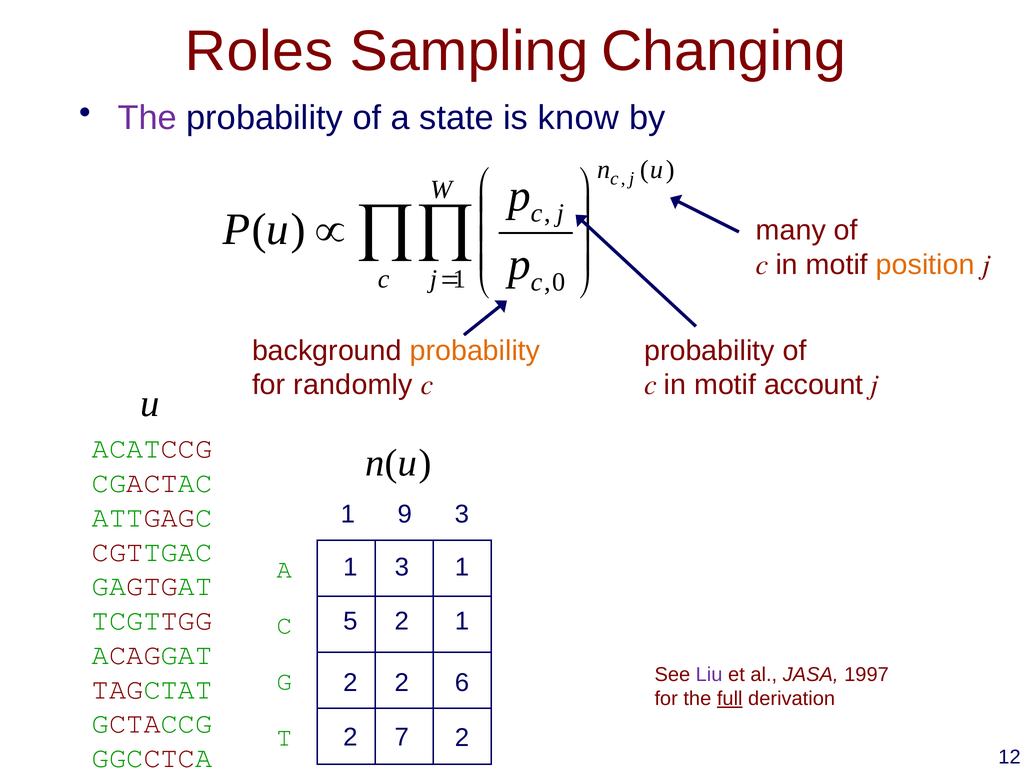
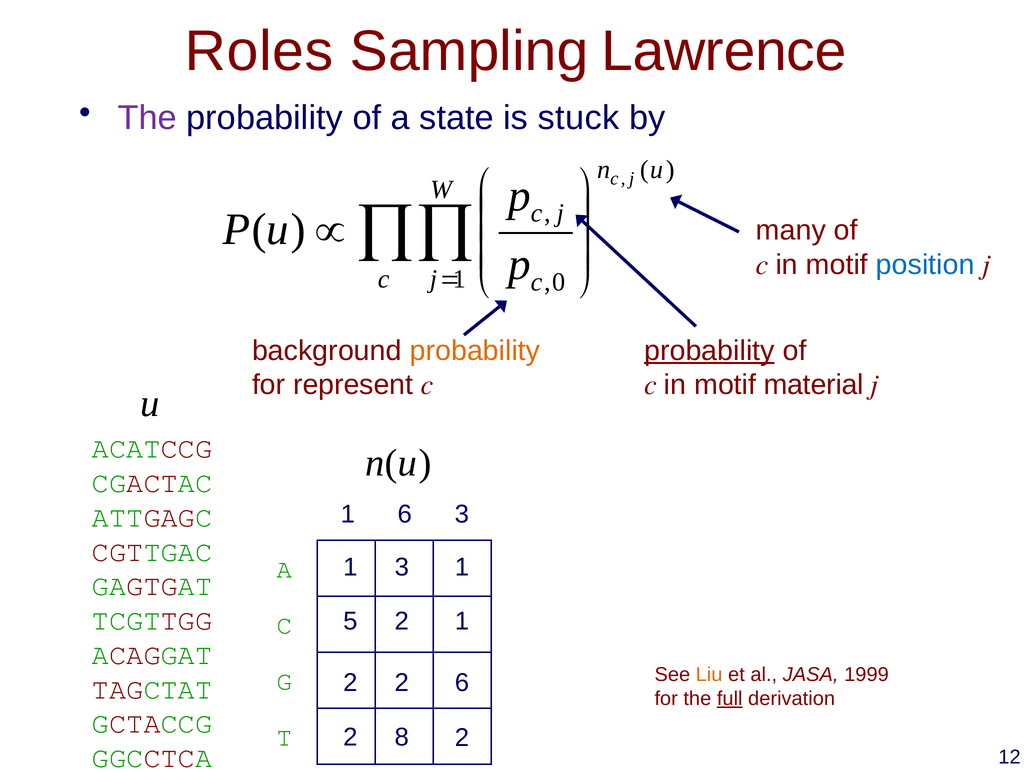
Changing: Changing -> Lawrence
know: know -> stuck
position colour: orange -> blue
probability at (709, 351) underline: none -> present
randomly: randomly -> represent
account: account -> material
9 at (405, 515): 9 -> 6
Liu colour: purple -> orange
1997: 1997 -> 1999
7: 7 -> 8
